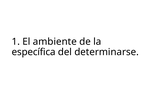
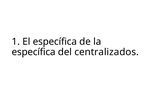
El ambiente: ambiente -> específica
determinarse: determinarse -> centralizados
